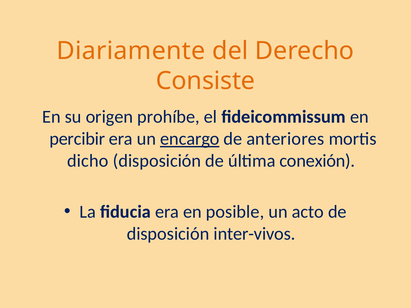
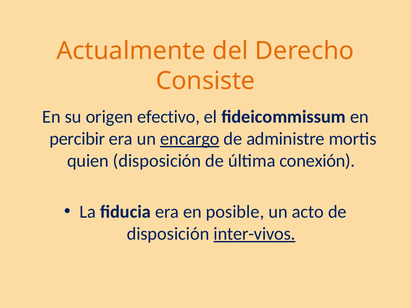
Diariamente: Diariamente -> Actualmente
prohíbe: prohíbe -> efectivo
anteriores: anteriores -> administre
dicho: dicho -> quien
inter-vivos underline: none -> present
